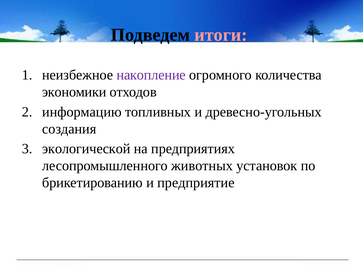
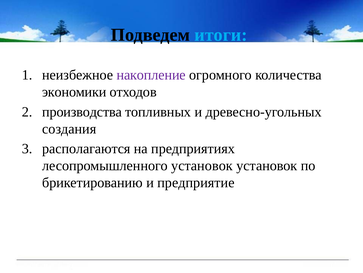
итоги colour: pink -> light blue
информацию: информацию -> производства
экологической: экологической -> располагаются
лесопромышленного животных: животных -> установок
